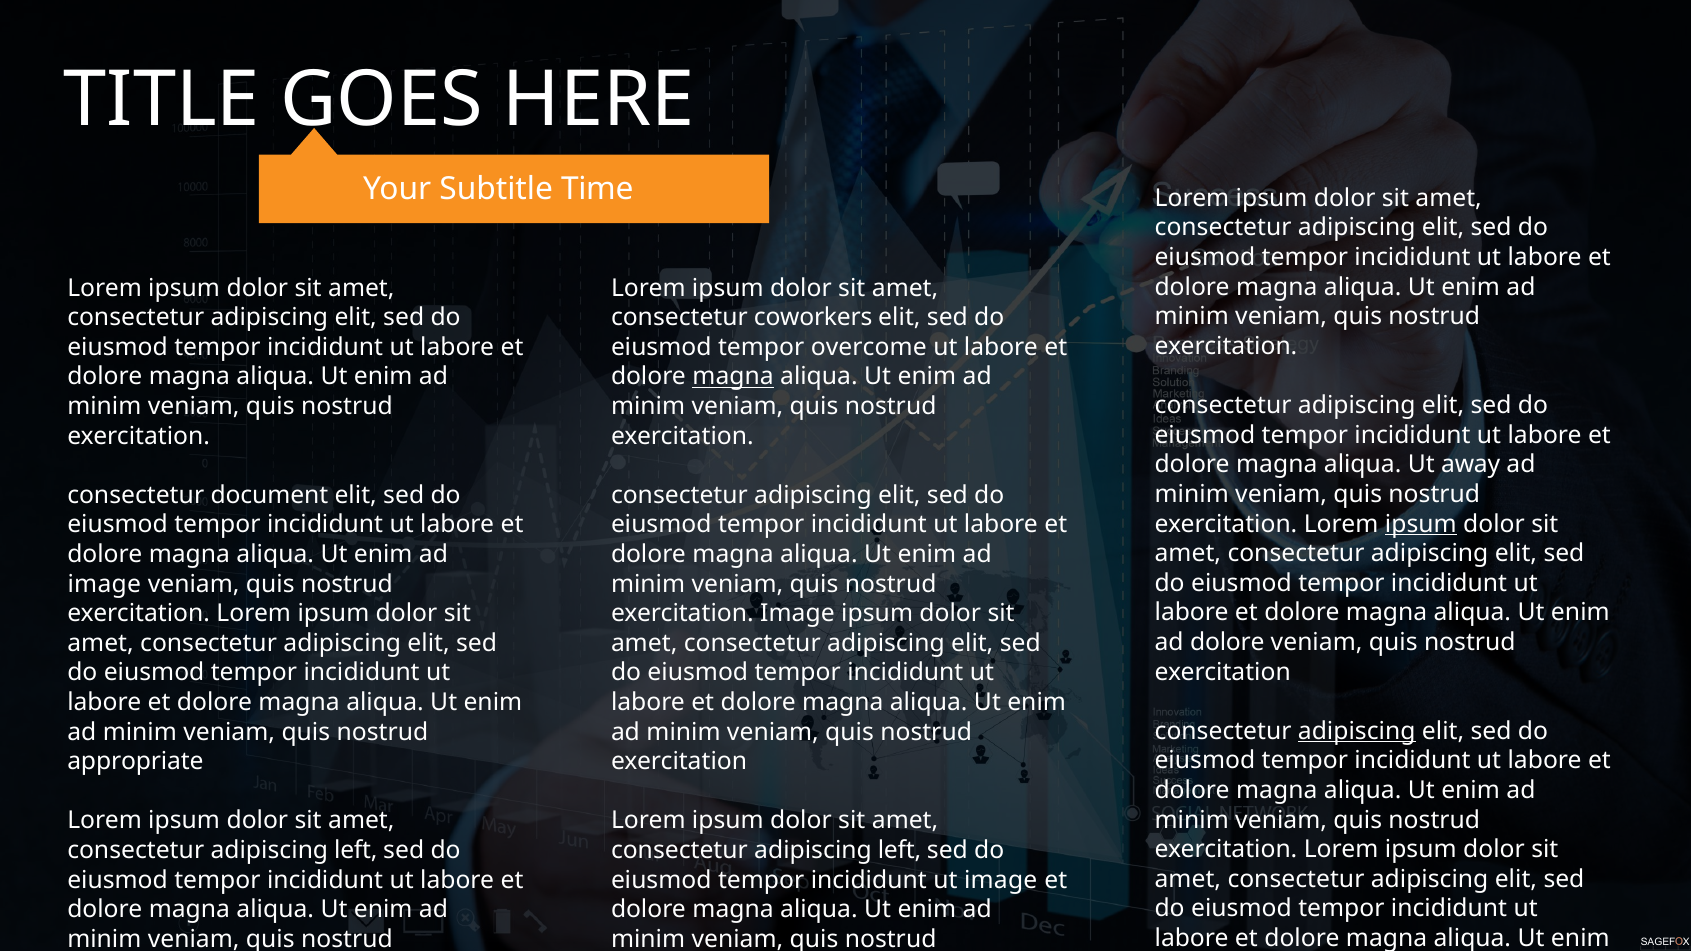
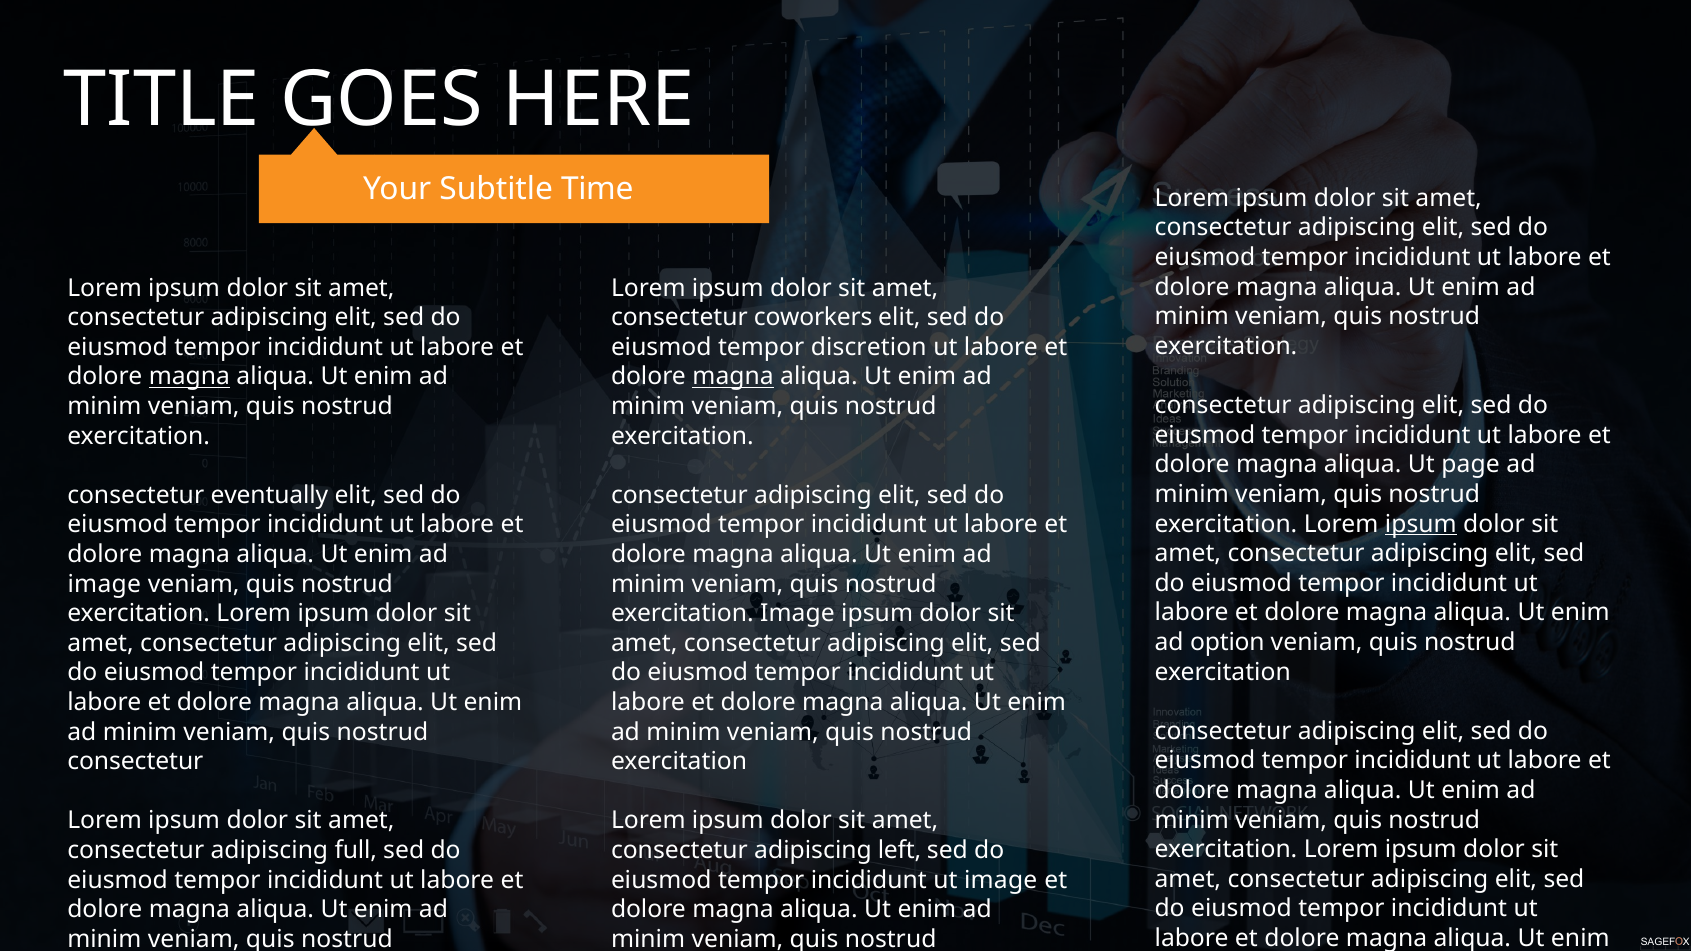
overcome: overcome -> discretion
magna at (189, 377) underline: none -> present
away: away -> page
document: document -> eventually
ad dolore: dolore -> option
adipiscing at (1357, 731) underline: present -> none
appropriate at (135, 762): appropriate -> consectetur
left at (356, 851): left -> full
